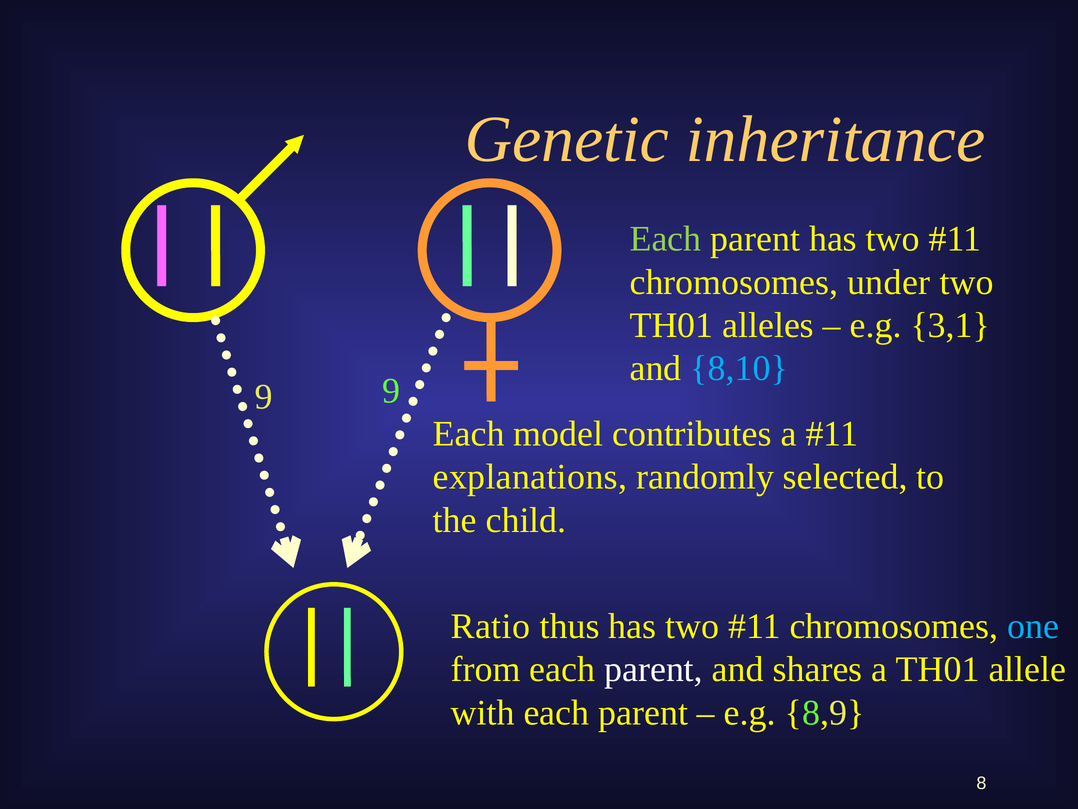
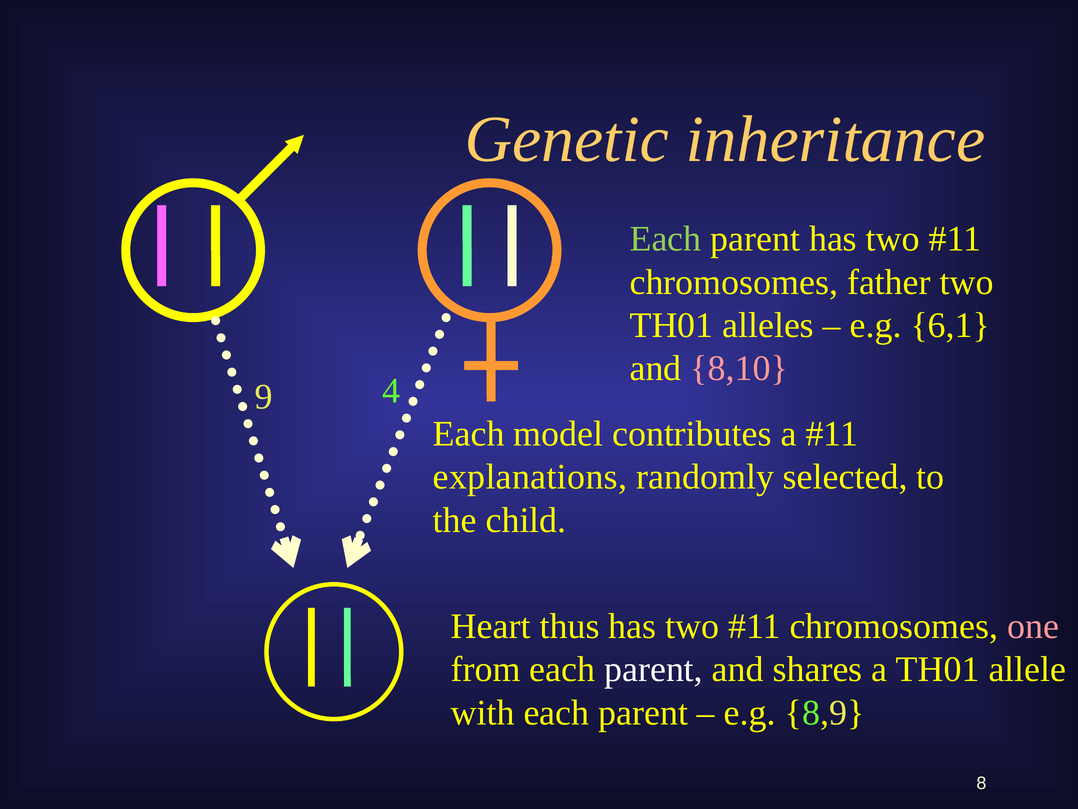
under: under -> father
3,1: 3,1 -> 6,1
8,10 colour: light blue -> pink
9 9: 9 -> 4
Ratio: Ratio -> Heart
one colour: light blue -> pink
